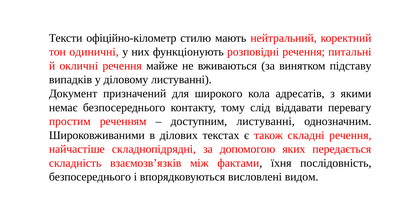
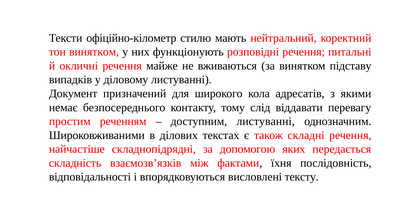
тон одиничні: одиничні -> винятком
безпосереднього at (90, 177): безпосереднього -> відповідальності
видом: видом -> тексту
